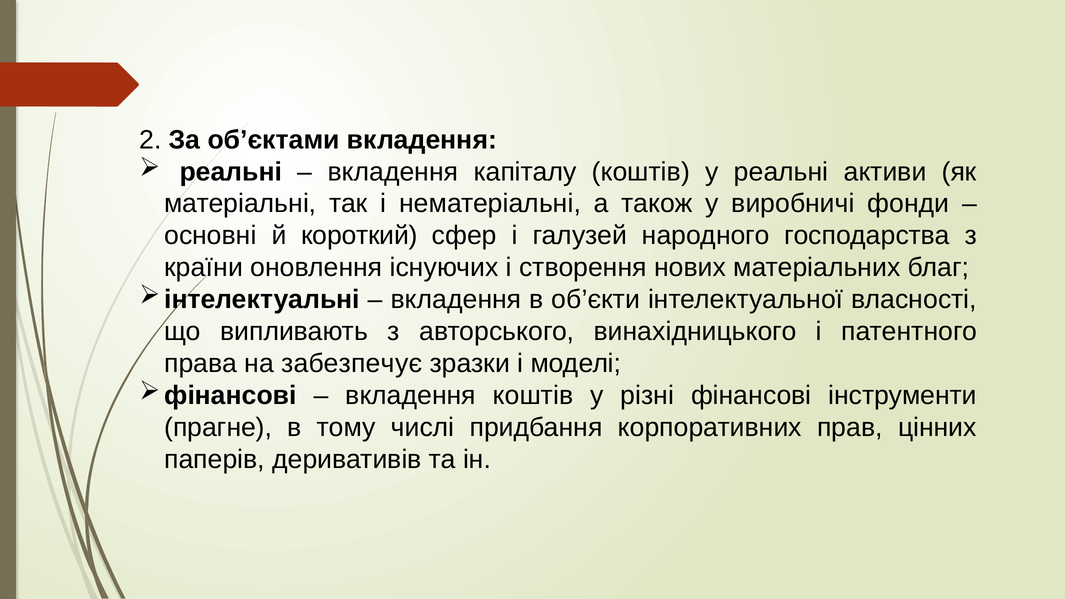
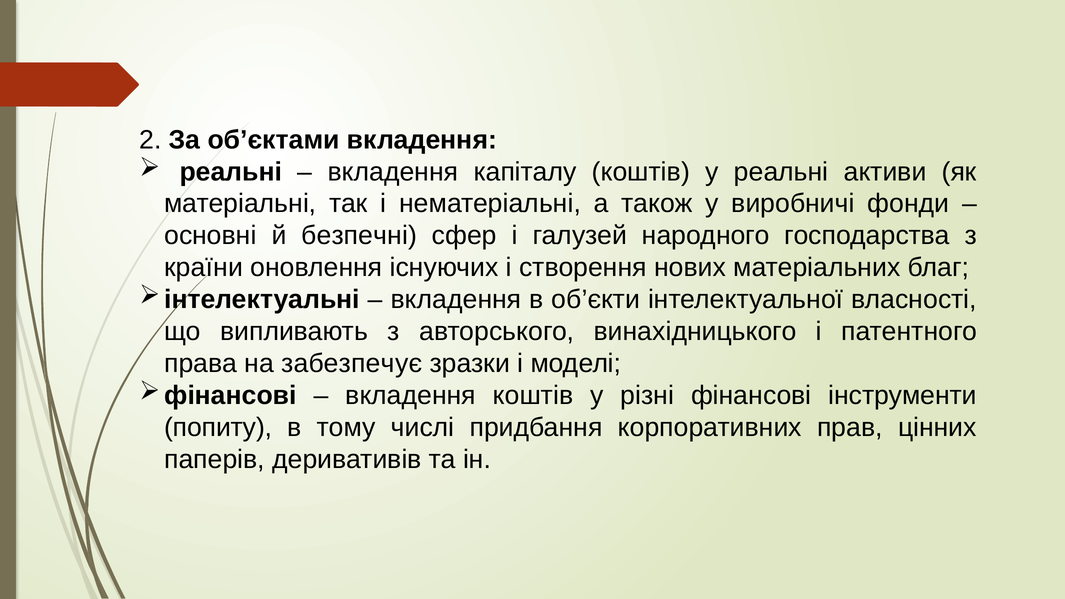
короткий: короткий -> безпечні
прагне: прагне -> попиту
